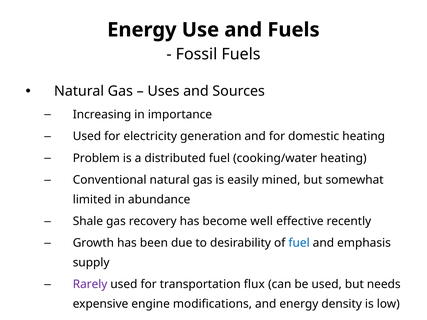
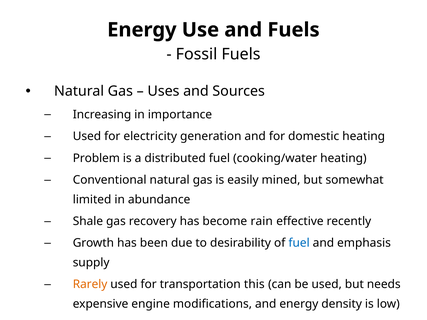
well: well -> rain
Rarely colour: purple -> orange
flux: flux -> this
